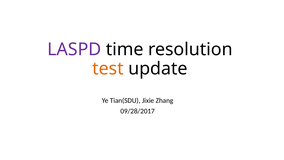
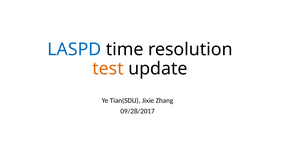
LASPD colour: purple -> blue
